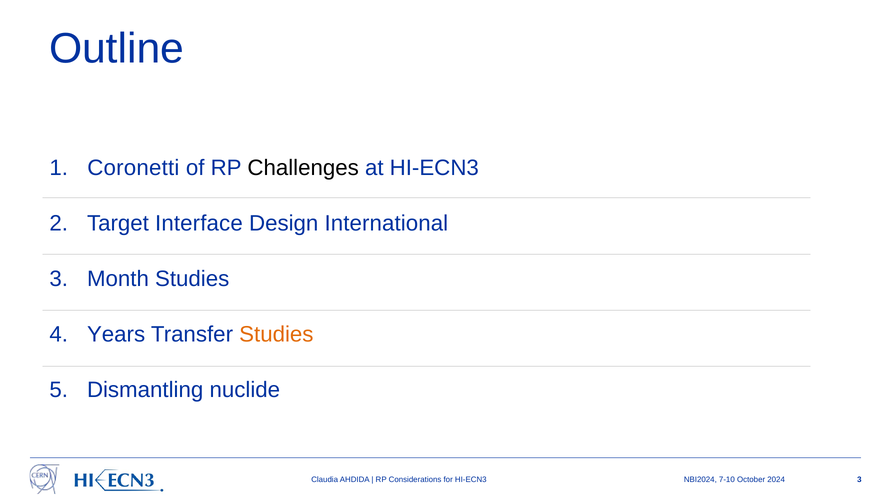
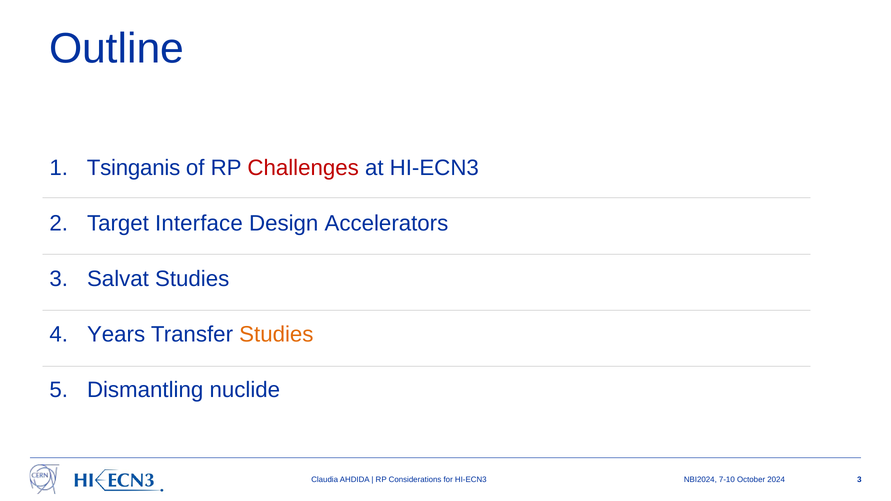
Coronetti: Coronetti -> Tsinganis
Challenges colour: black -> red
International: International -> Accelerators
Month: Month -> Salvat
